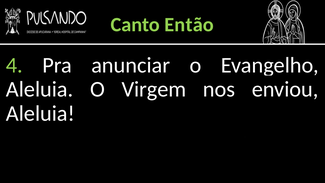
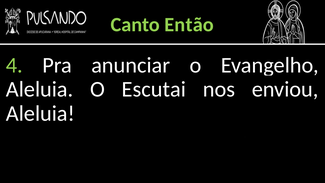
Virgem: Virgem -> Escutai
